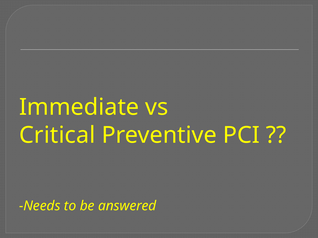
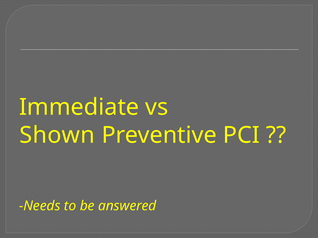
Critical: Critical -> Shown
